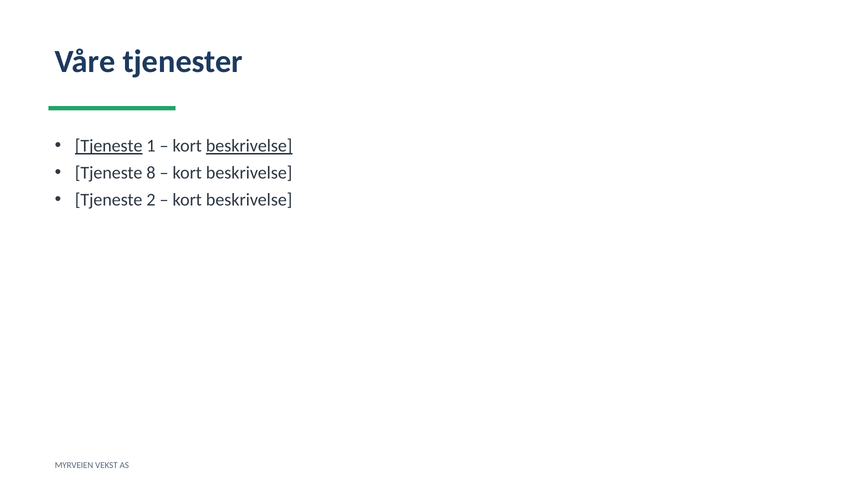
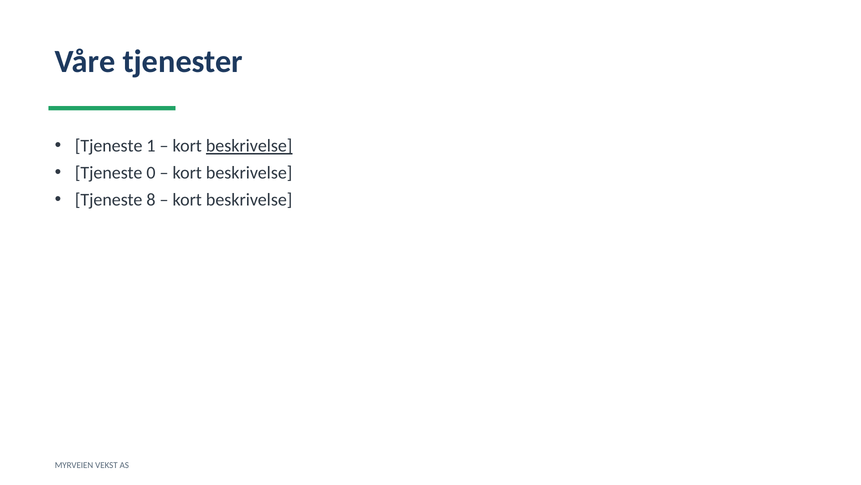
Tjeneste at (109, 146) underline: present -> none
8: 8 -> 0
2: 2 -> 8
